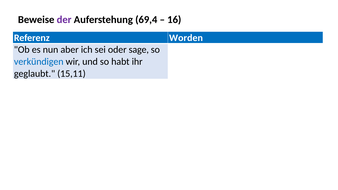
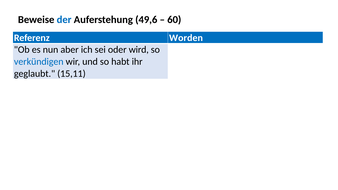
der colour: purple -> blue
69,4: 69,4 -> 49,6
16: 16 -> 60
sage: sage -> wird
